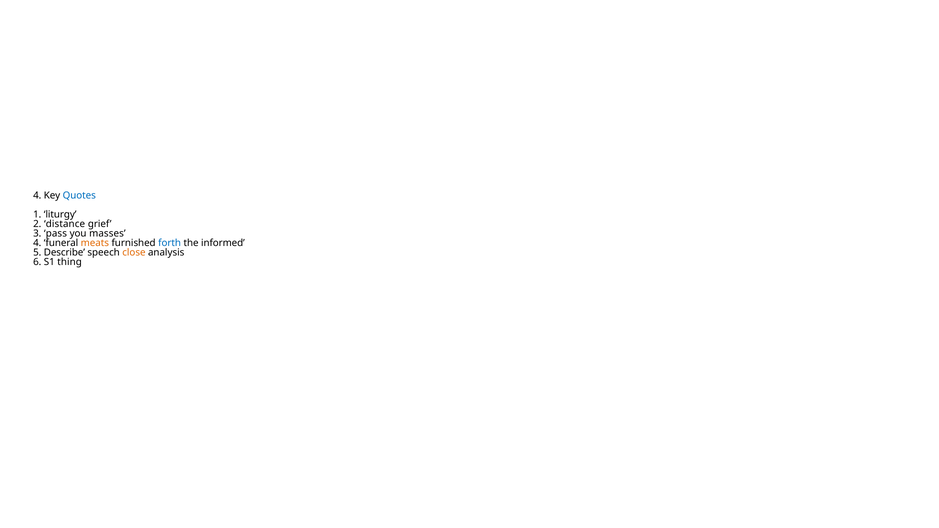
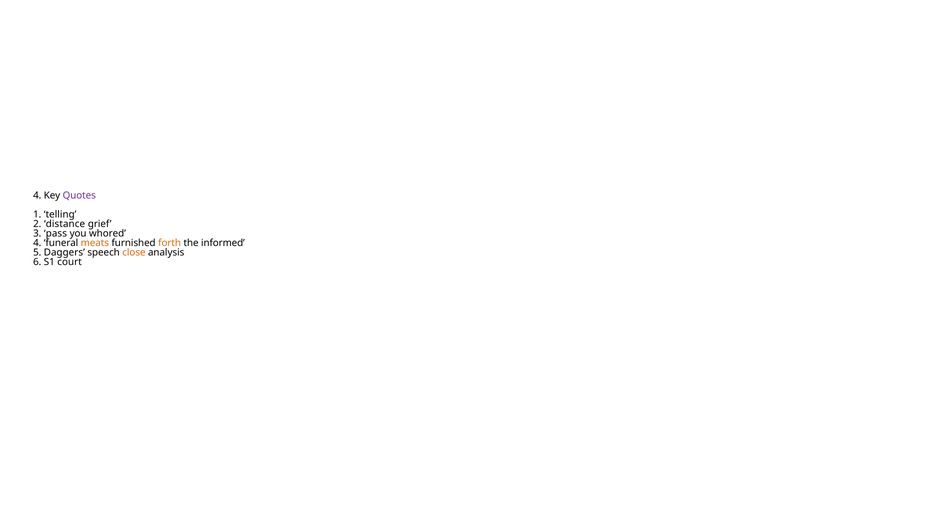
Quotes colour: blue -> purple
liturgy: liturgy -> telling
masses: masses -> whored
forth colour: blue -> orange
Describe: Describe -> Daggers
thing: thing -> court
